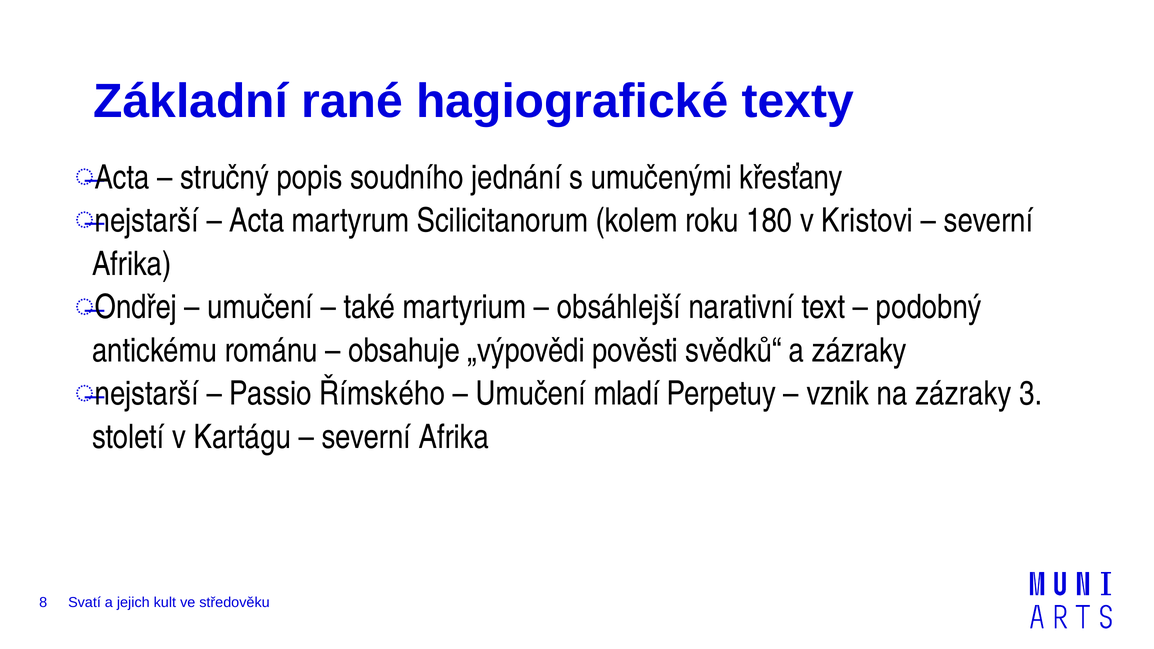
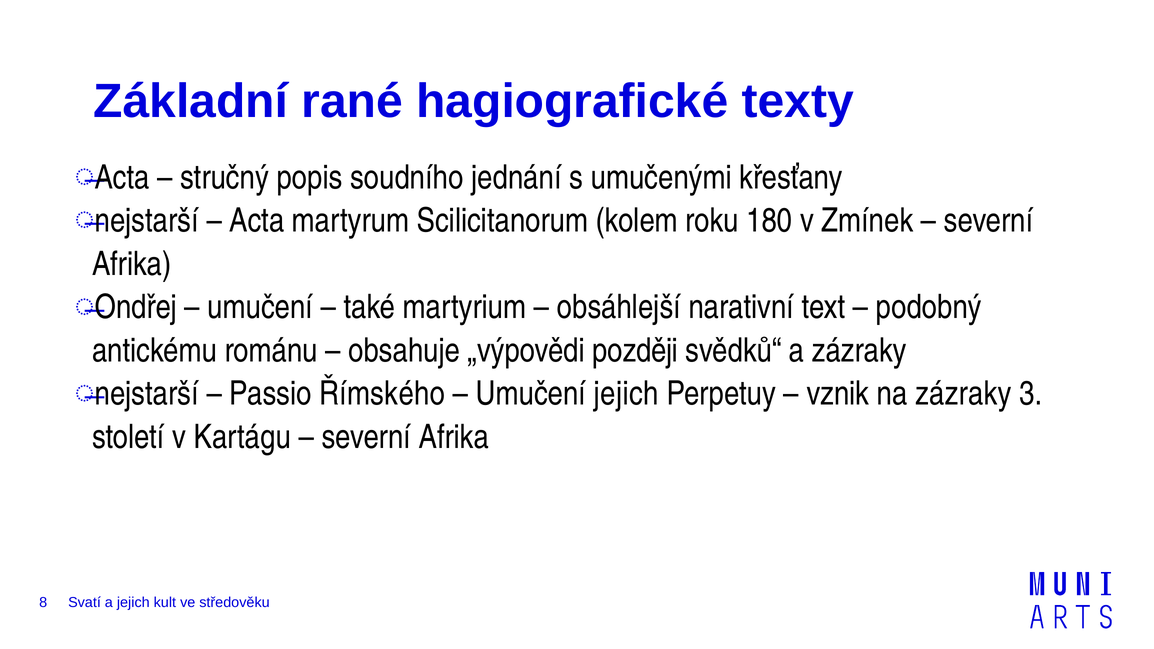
Kristovi: Kristovi -> Zmínek
pověsti: pověsti -> později
Umučení mladí: mladí -> jejich
